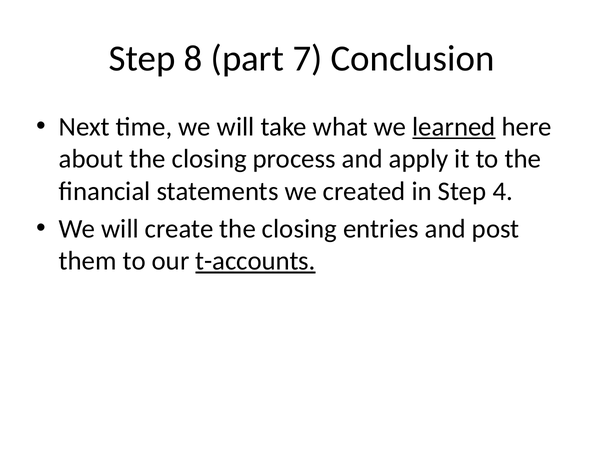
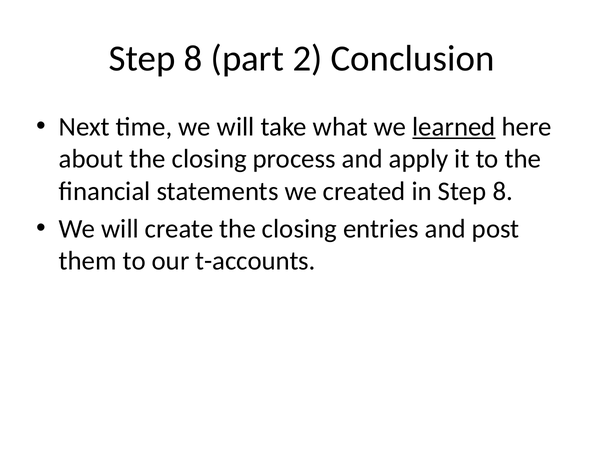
7: 7 -> 2
in Step 4: 4 -> 8
t-accounts underline: present -> none
